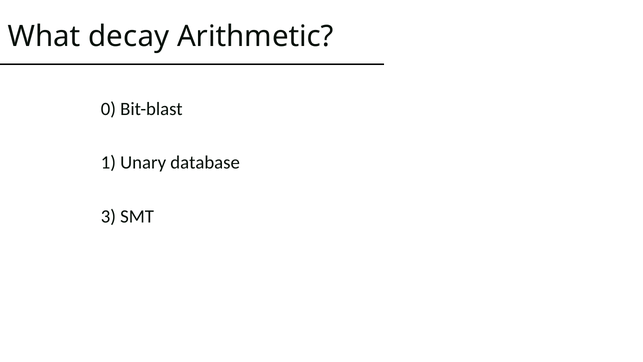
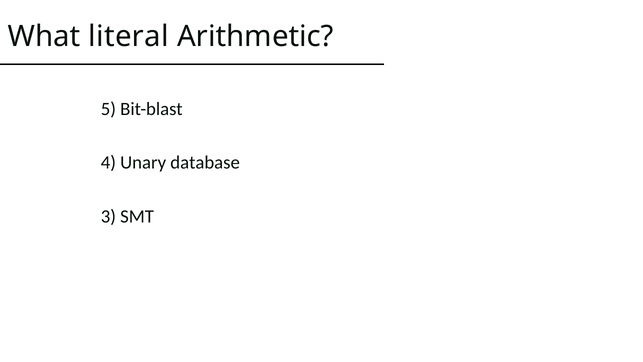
decay: decay -> literal
0: 0 -> 5
1: 1 -> 4
